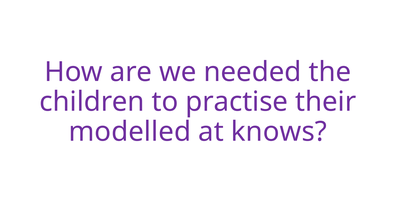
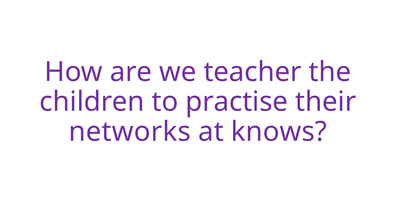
needed: needed -> teacher
modelled: modelled -> networks
